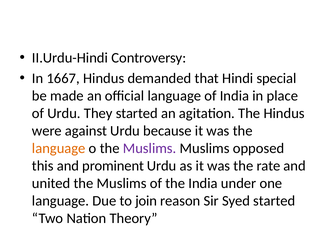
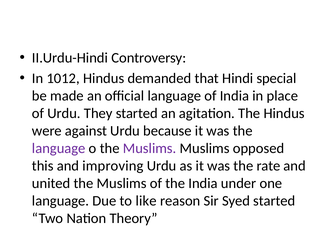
1667: 1667 -> 1012
language at (59, 148) colour: orange -> purple
prominent: prominent -> improving
join: join -> like
